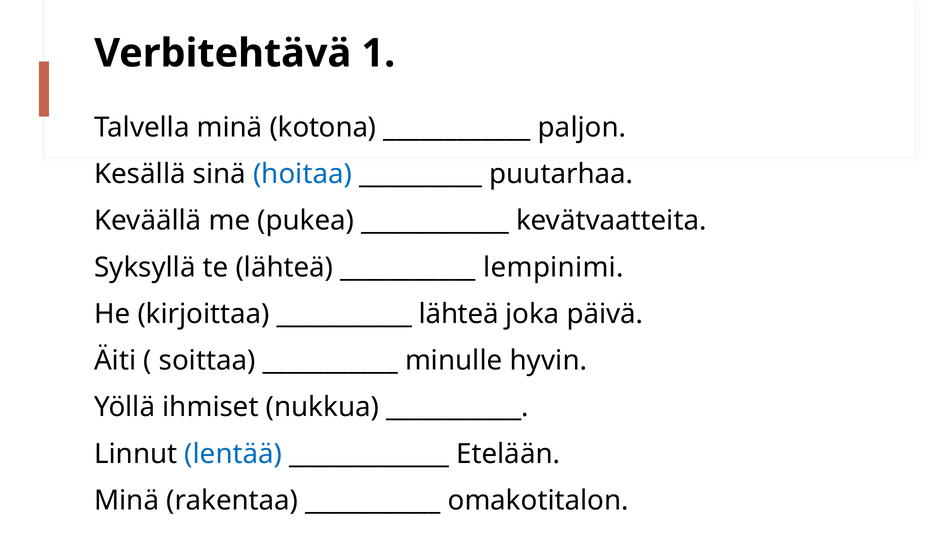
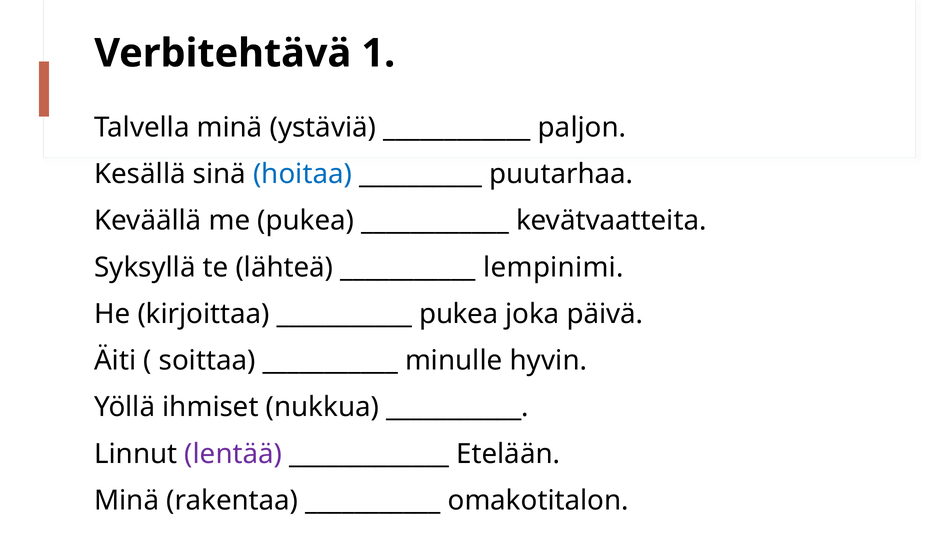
kotona: kotona -> ystäviä
lähteä at (459, 314): lähteä -> pukea
lentää colour: blue -> purple
